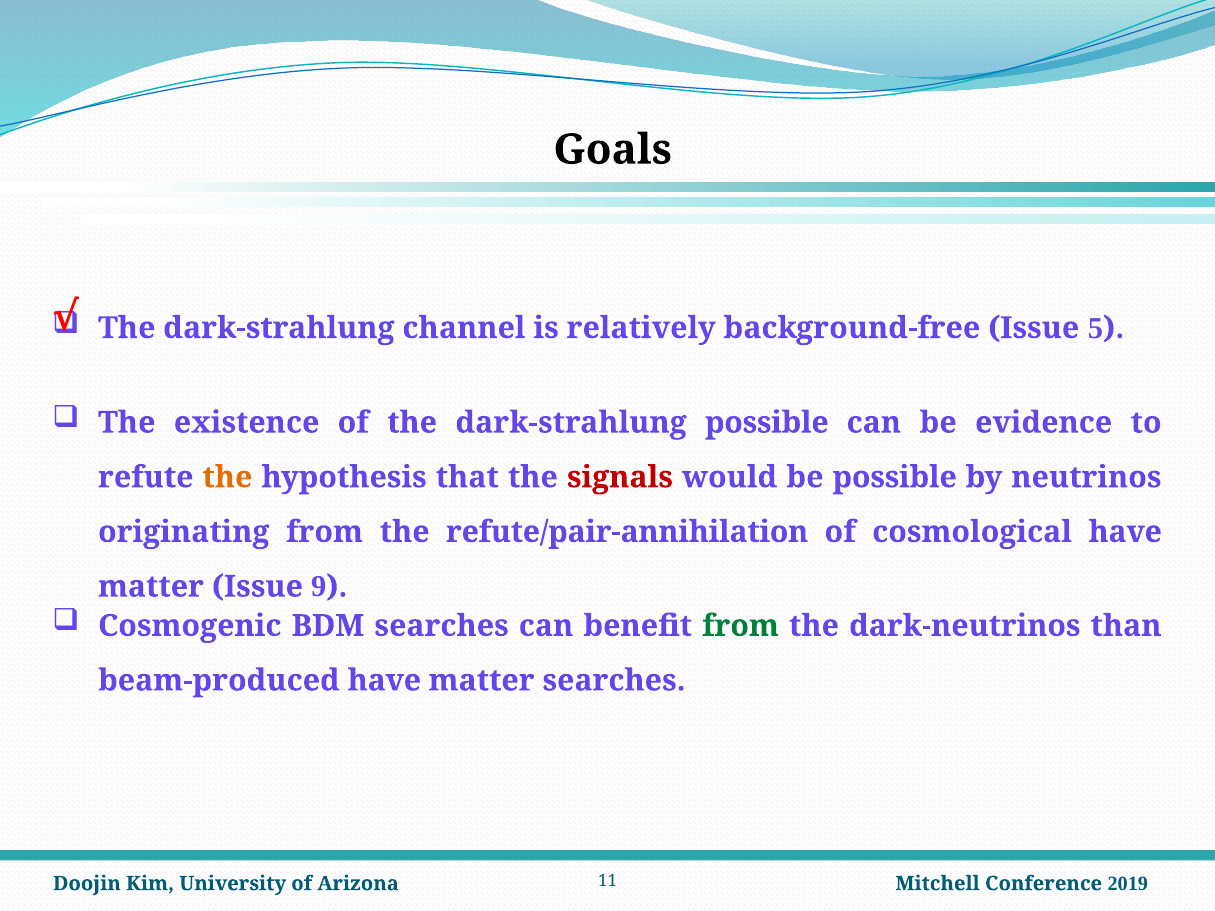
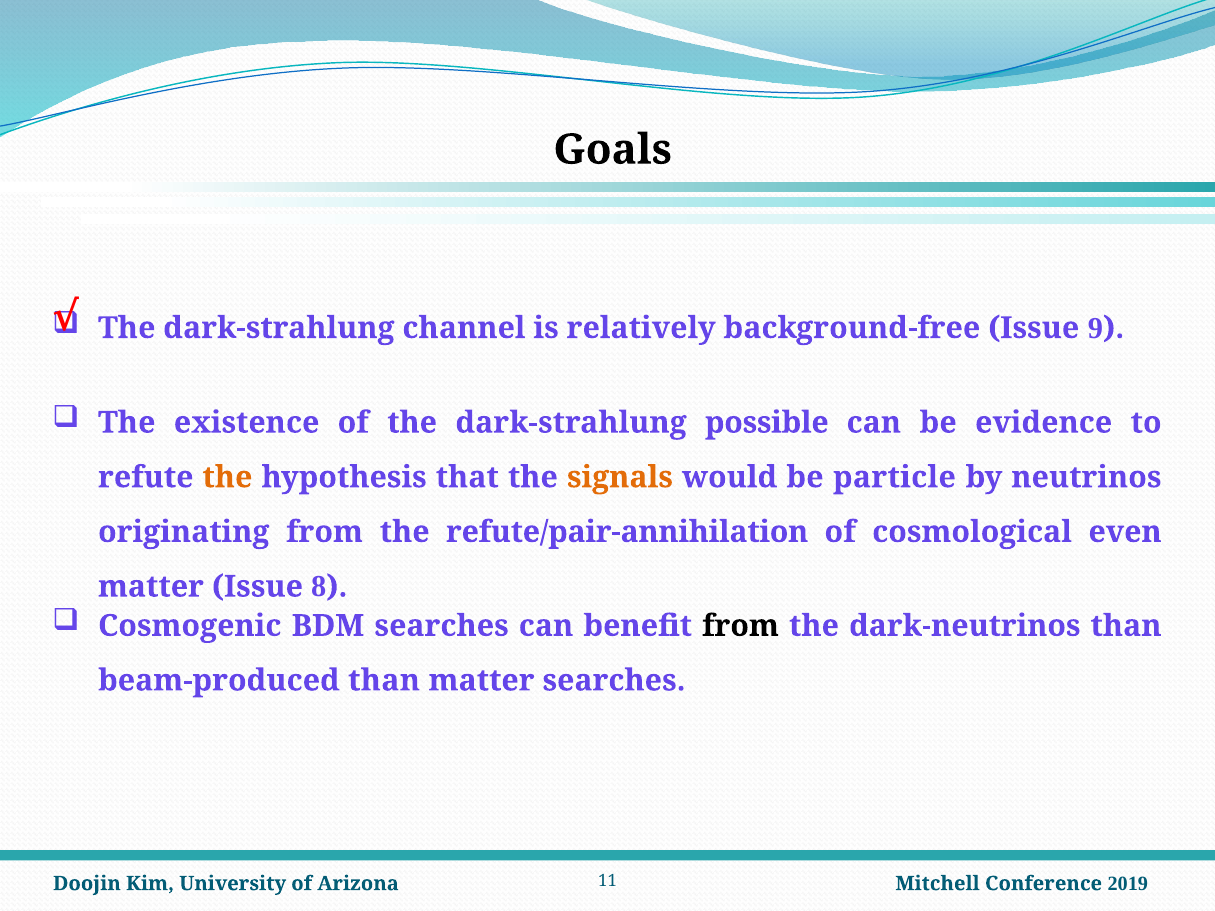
5: 5 -> 9
signals colour: red -> orange
be possible: possible -> particle
cosmological have: have -> even
9: 9 -> 8
from at (741, 626) colour: green -> black
beam-produced have: have -> than
